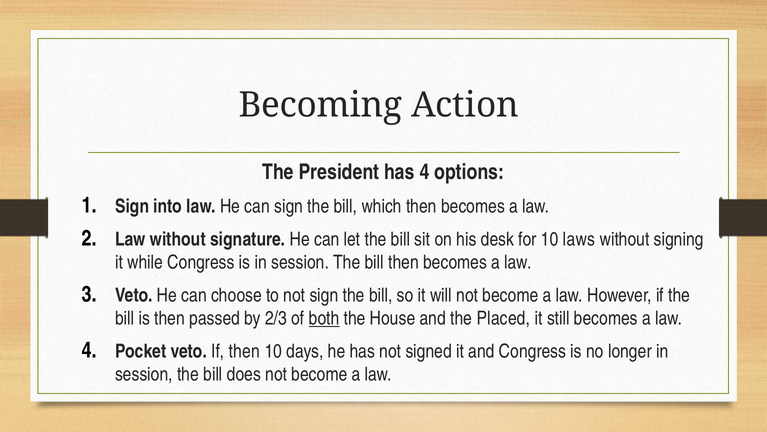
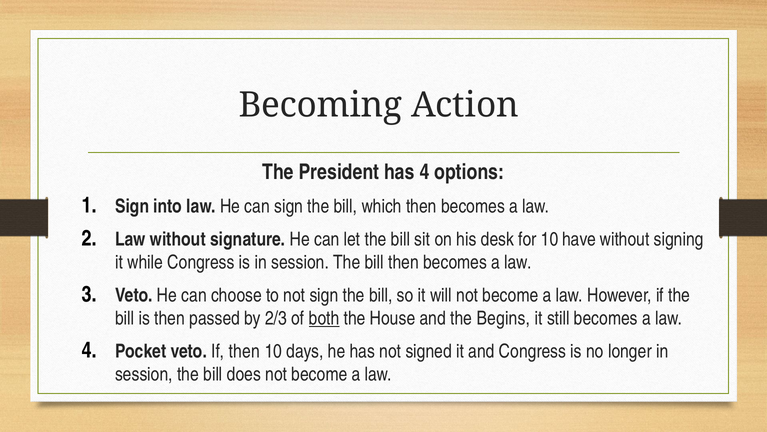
laws: laws -> have
Placed: Placed -> Begins
